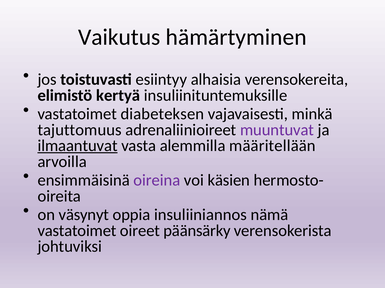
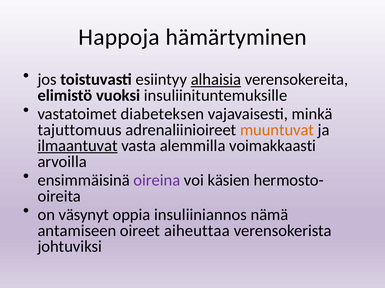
Vaikutus: Vaikutus -> Happoja
alhaisia underline: none -> present
kertyä: kertyä -> vuoksi
muuntuvat colour: purple -> orange
määritellään: määritellään -> voimakkaasti
vastatoimet at (77, 231): vastatoimet -> antamiseen
päänsärky: päänsärky -> aiheuttaa
